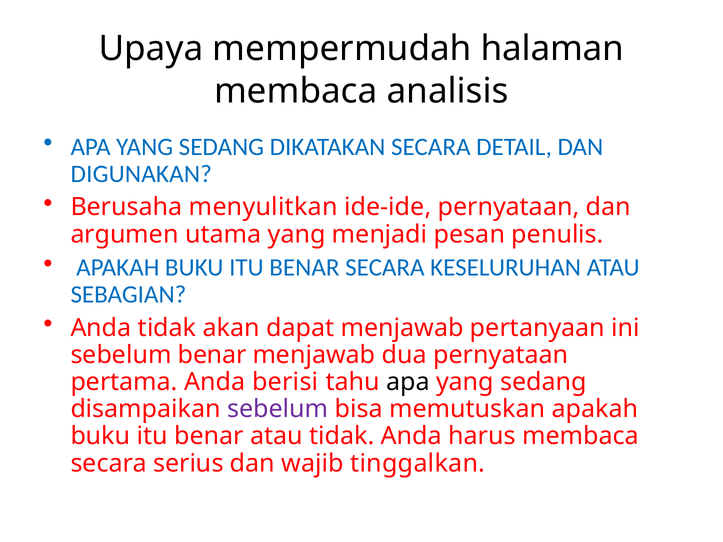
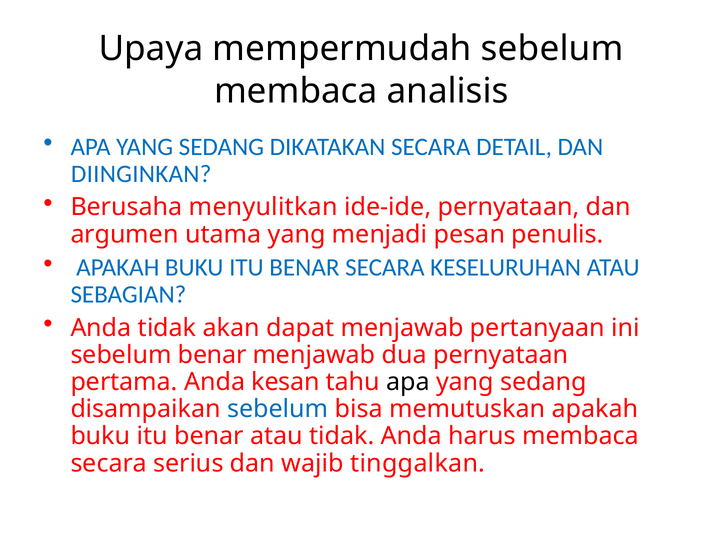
mempermudah halaman: halaman -> sebelum
DIGUNAKAN: DIGUNAKAN -> DIINGINKAN
berisi: berisi -> kesan
sebelum at (278, 409) colour: purple -> blue
